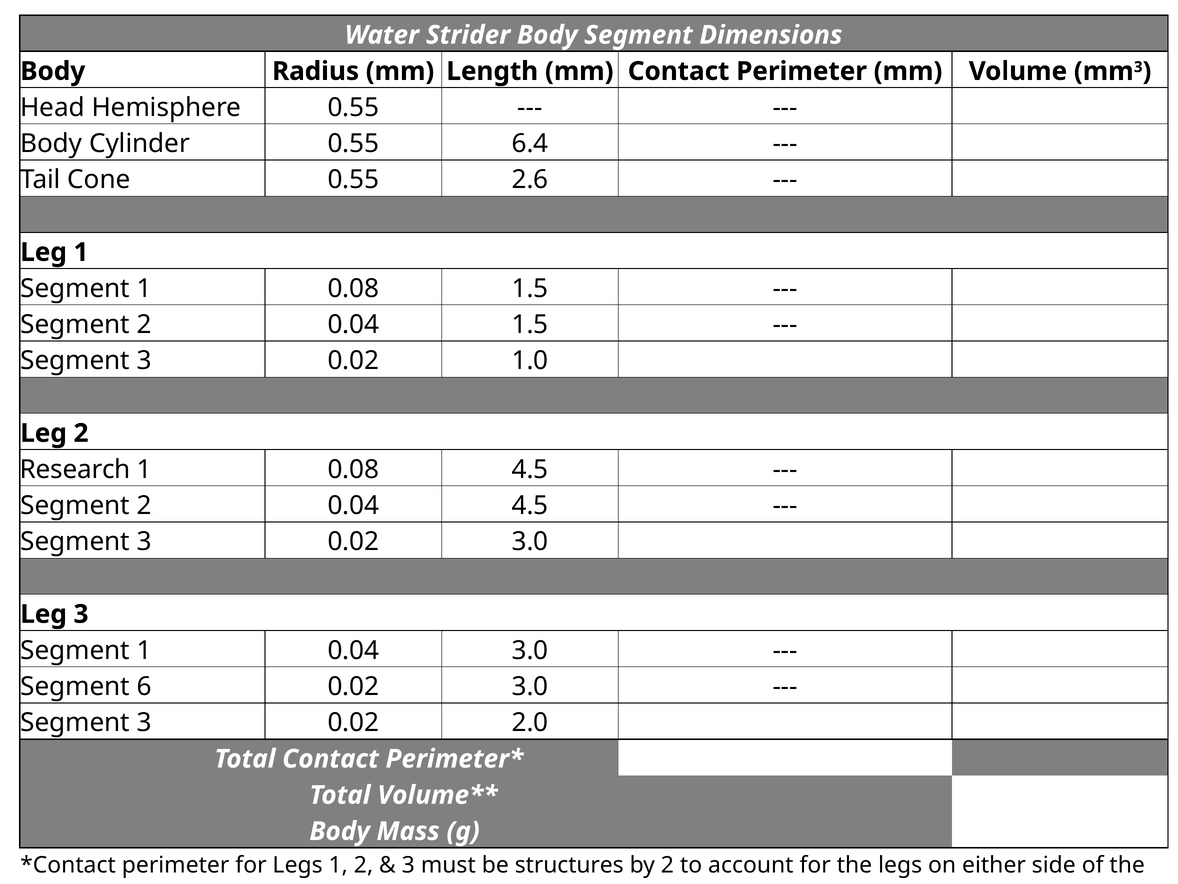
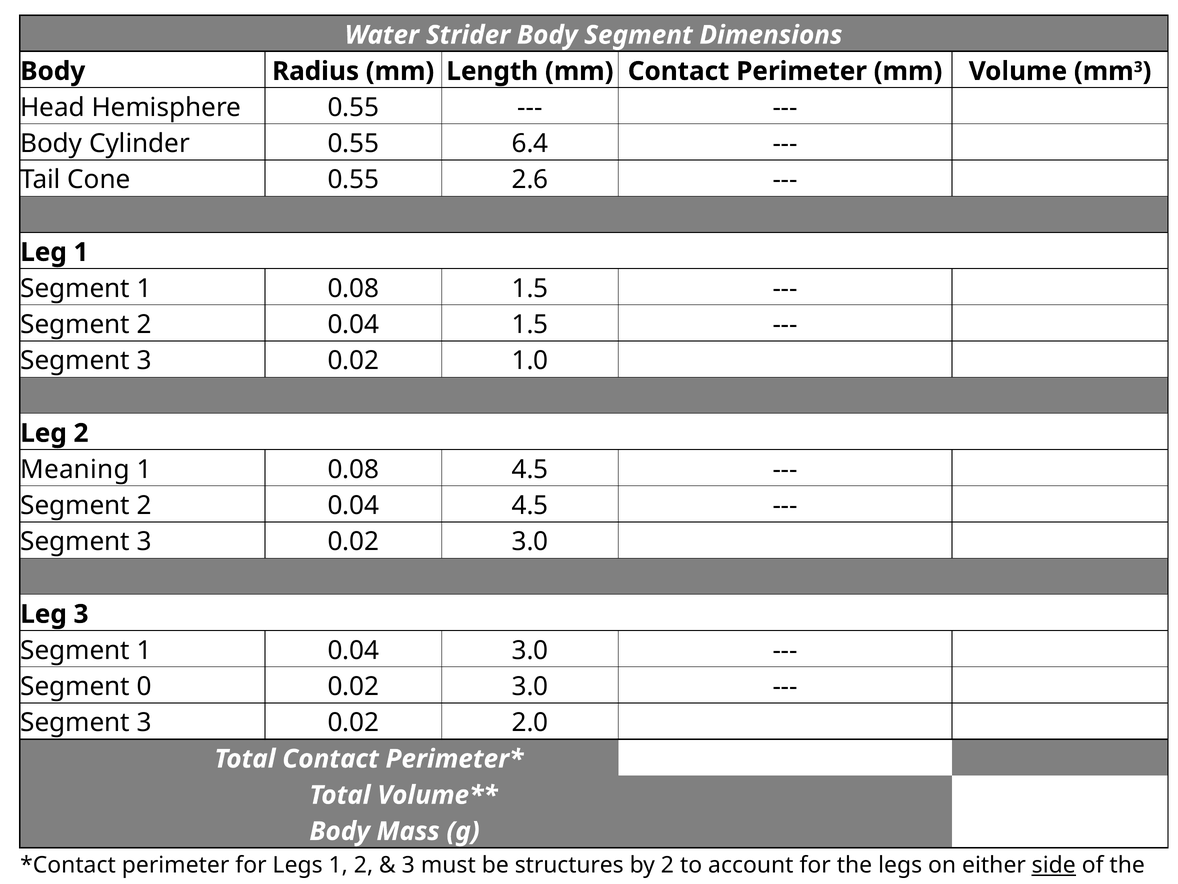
Research: Research -> Meaning
6: 6 -> 0
side at (1054, 865) underline: none -> present
